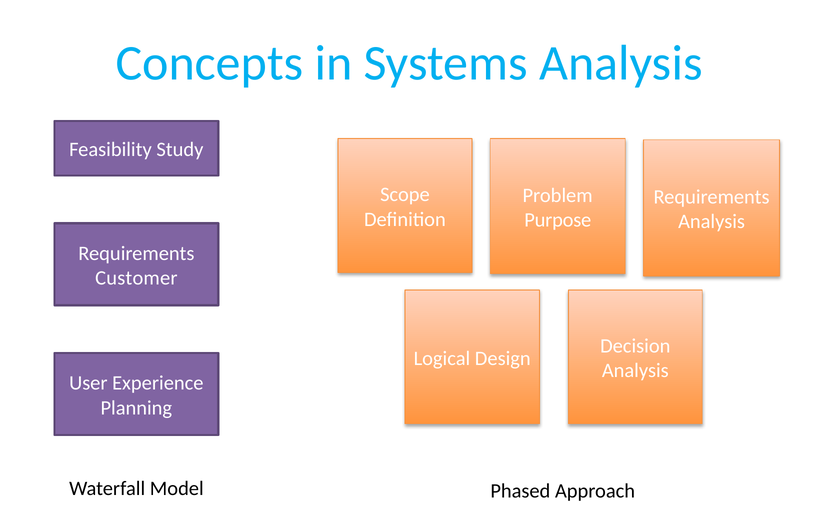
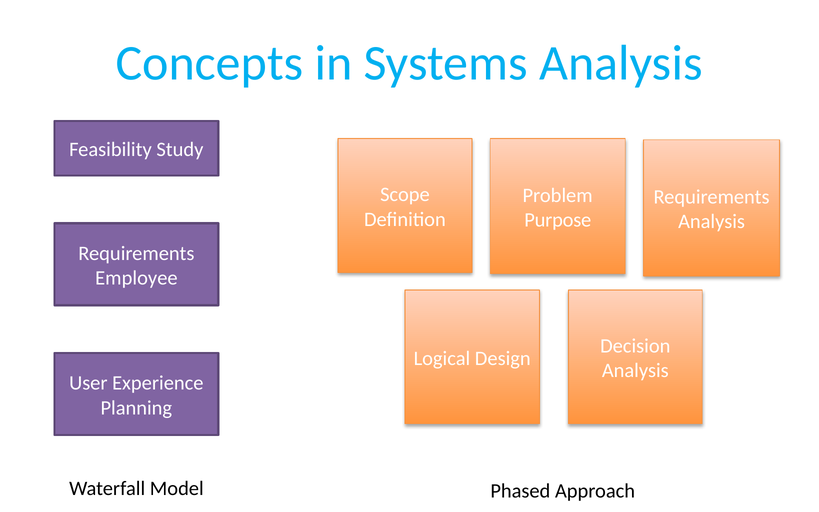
Customer: Customer -> Employee
